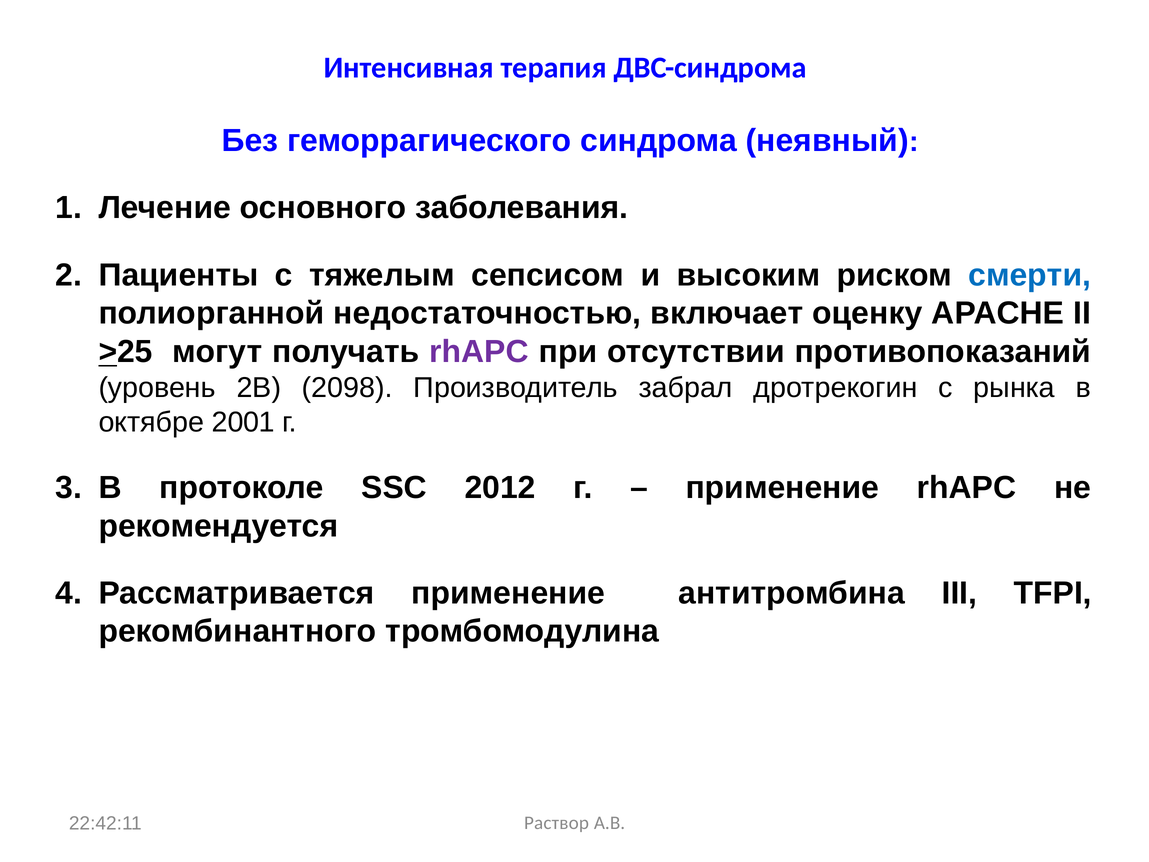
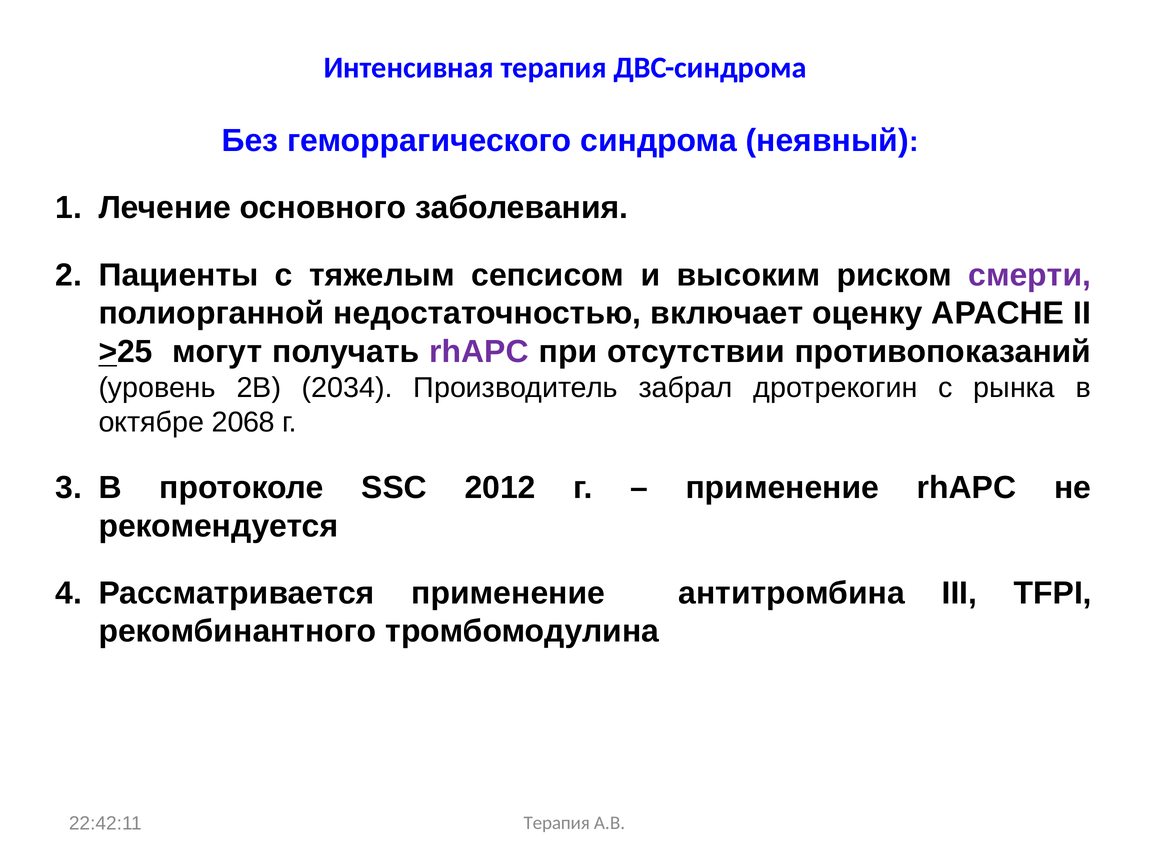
смерти colour: blue -> purple
2098: 2098 -> 2034
2001: 2001 -> 2068
Раствор at (557, 823): Раствор -> Терапия
